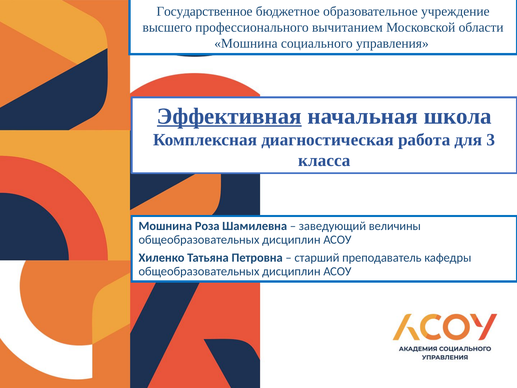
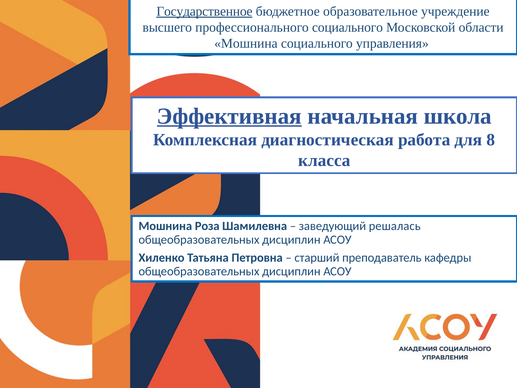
Государственное underline: none -> present
профессионального вычитанием: вычитанием -> социального
3: 3 -> 8
величины: величины -> решалась
